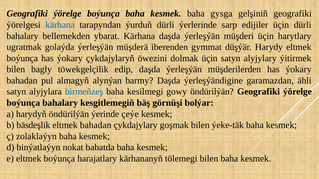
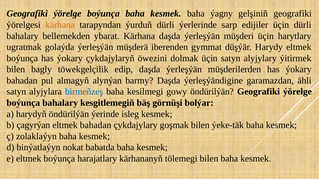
gysga: gysga -> ýagny
kärhana at (60, 25) colour: blue -> orange
çeýe: çeýe -> isleg
bäsdeşlik: bäsdeşlik -> çagyrýan
